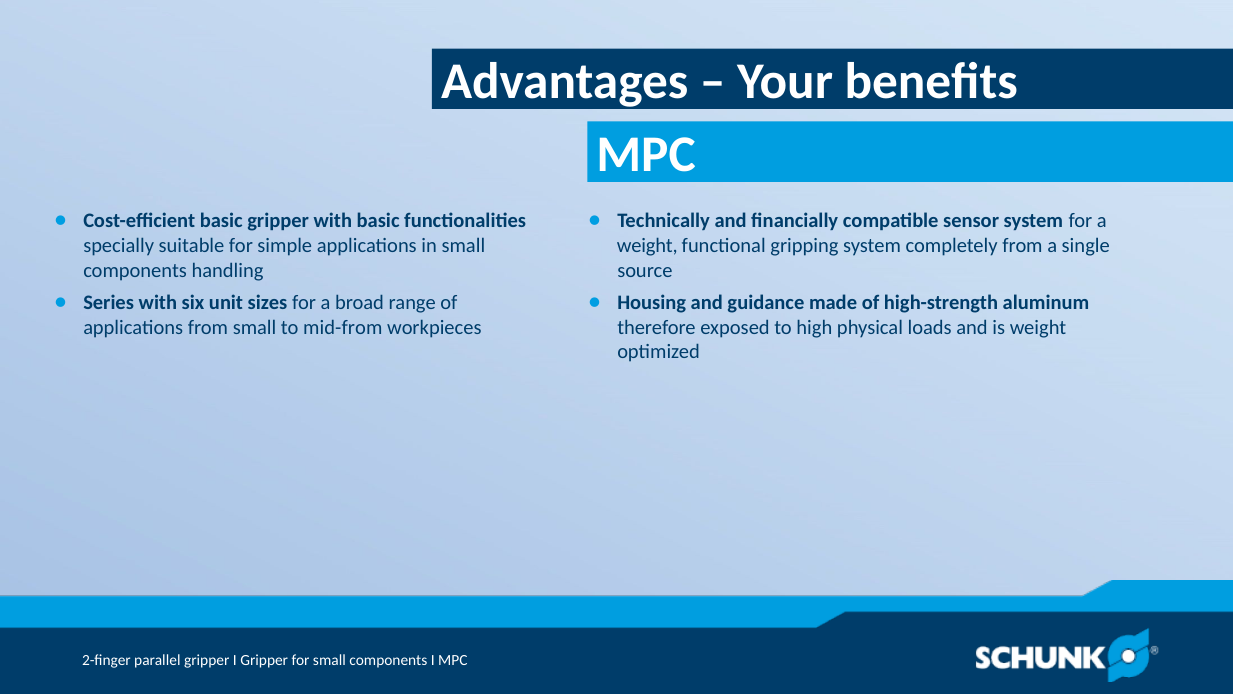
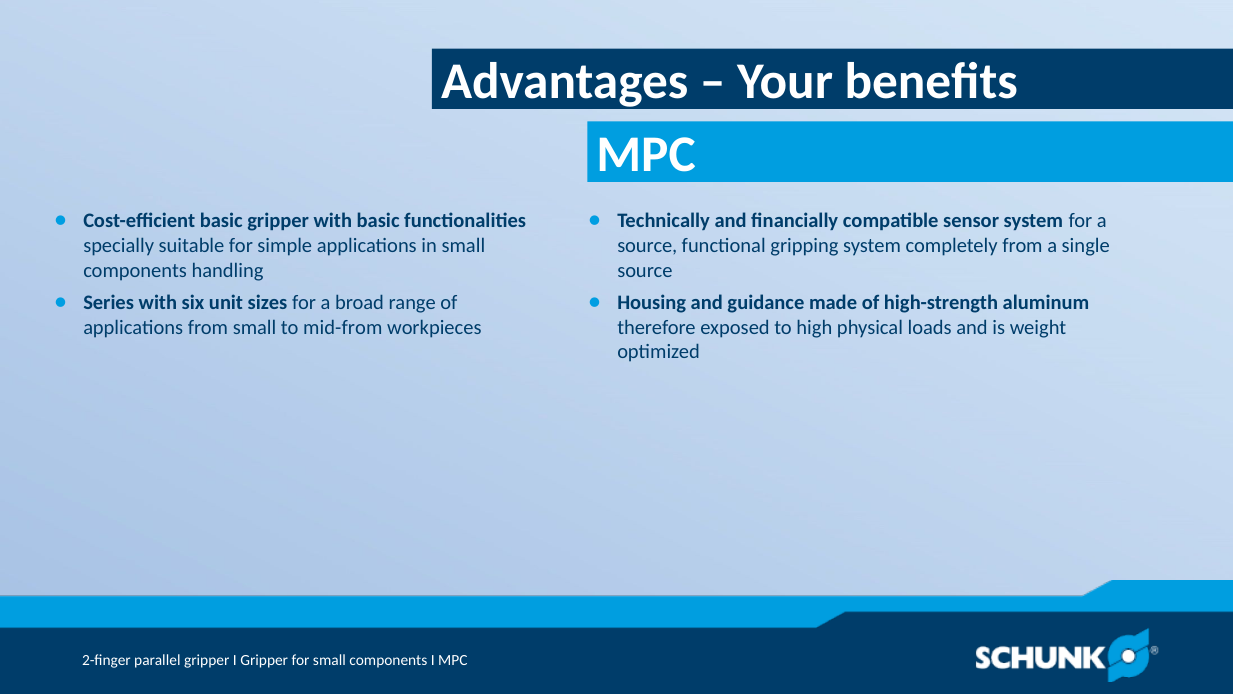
weight at (647, 246): weight -> source
